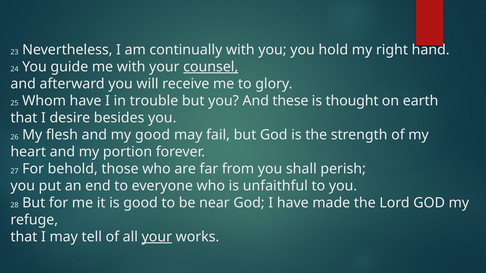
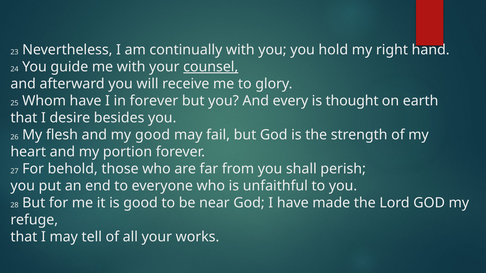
in trouble: trouble -> forever
these: these -> every
your at (157, 237) underline: present -> none
